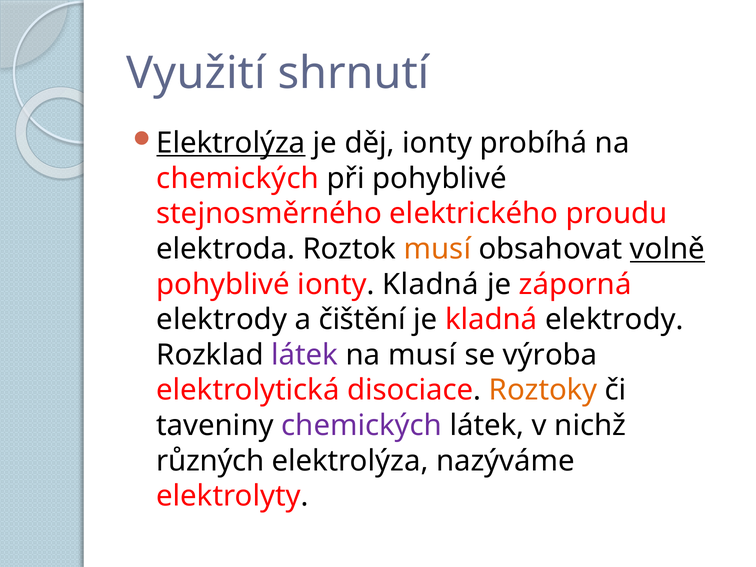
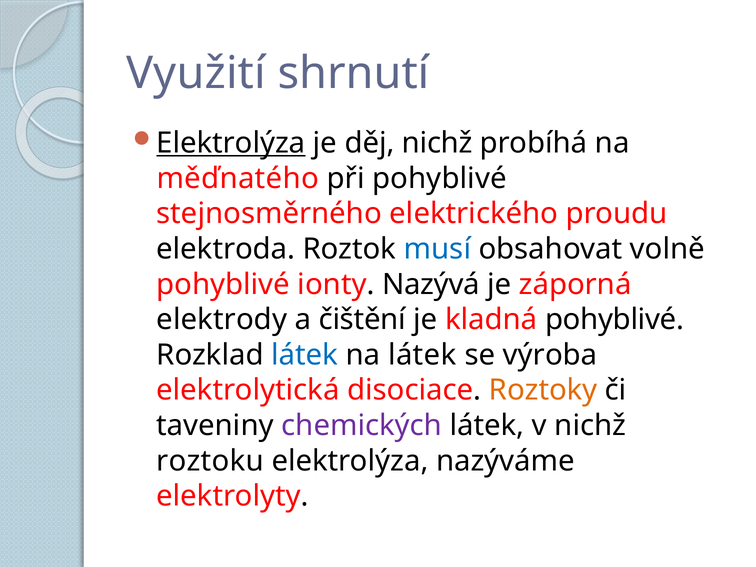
děj ionty: ionty -> nichž
chemických at (238, 178): chemických -> měďnatého
musí at (437, 249) colour: orange -> blue
volně underline: present -> none
ionty Kladná: Kladná -> Nazývá
kladná elektrody: elektrody -> pohyblivé
látek at (305, 355) colour: purple -> blue
na musí: musí -> látek
různých: různých -> roztoku
